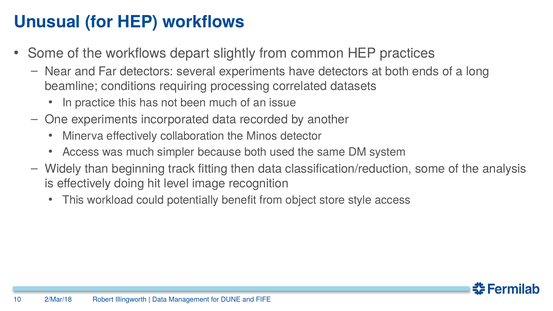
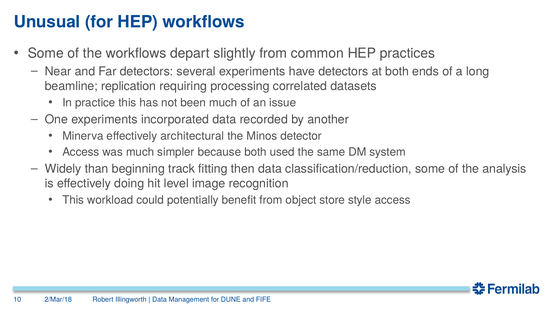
conditions: conditions -> replication
collaboration: collaboration -> architectural
